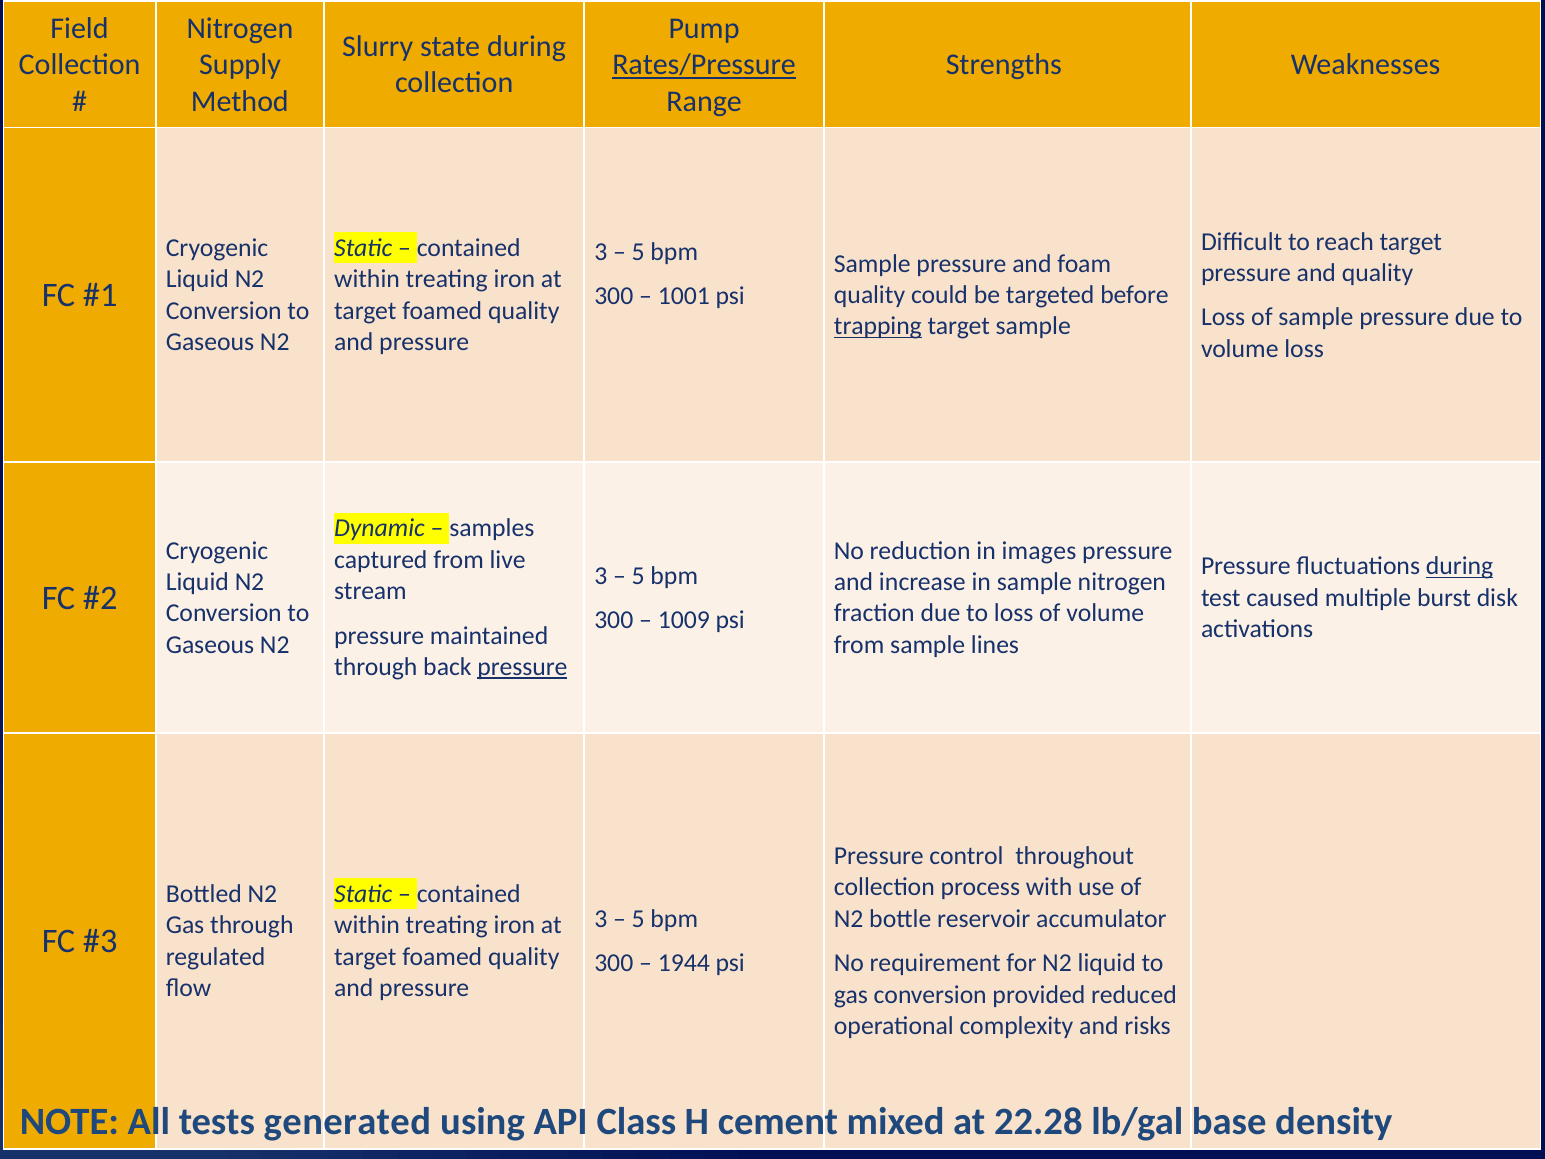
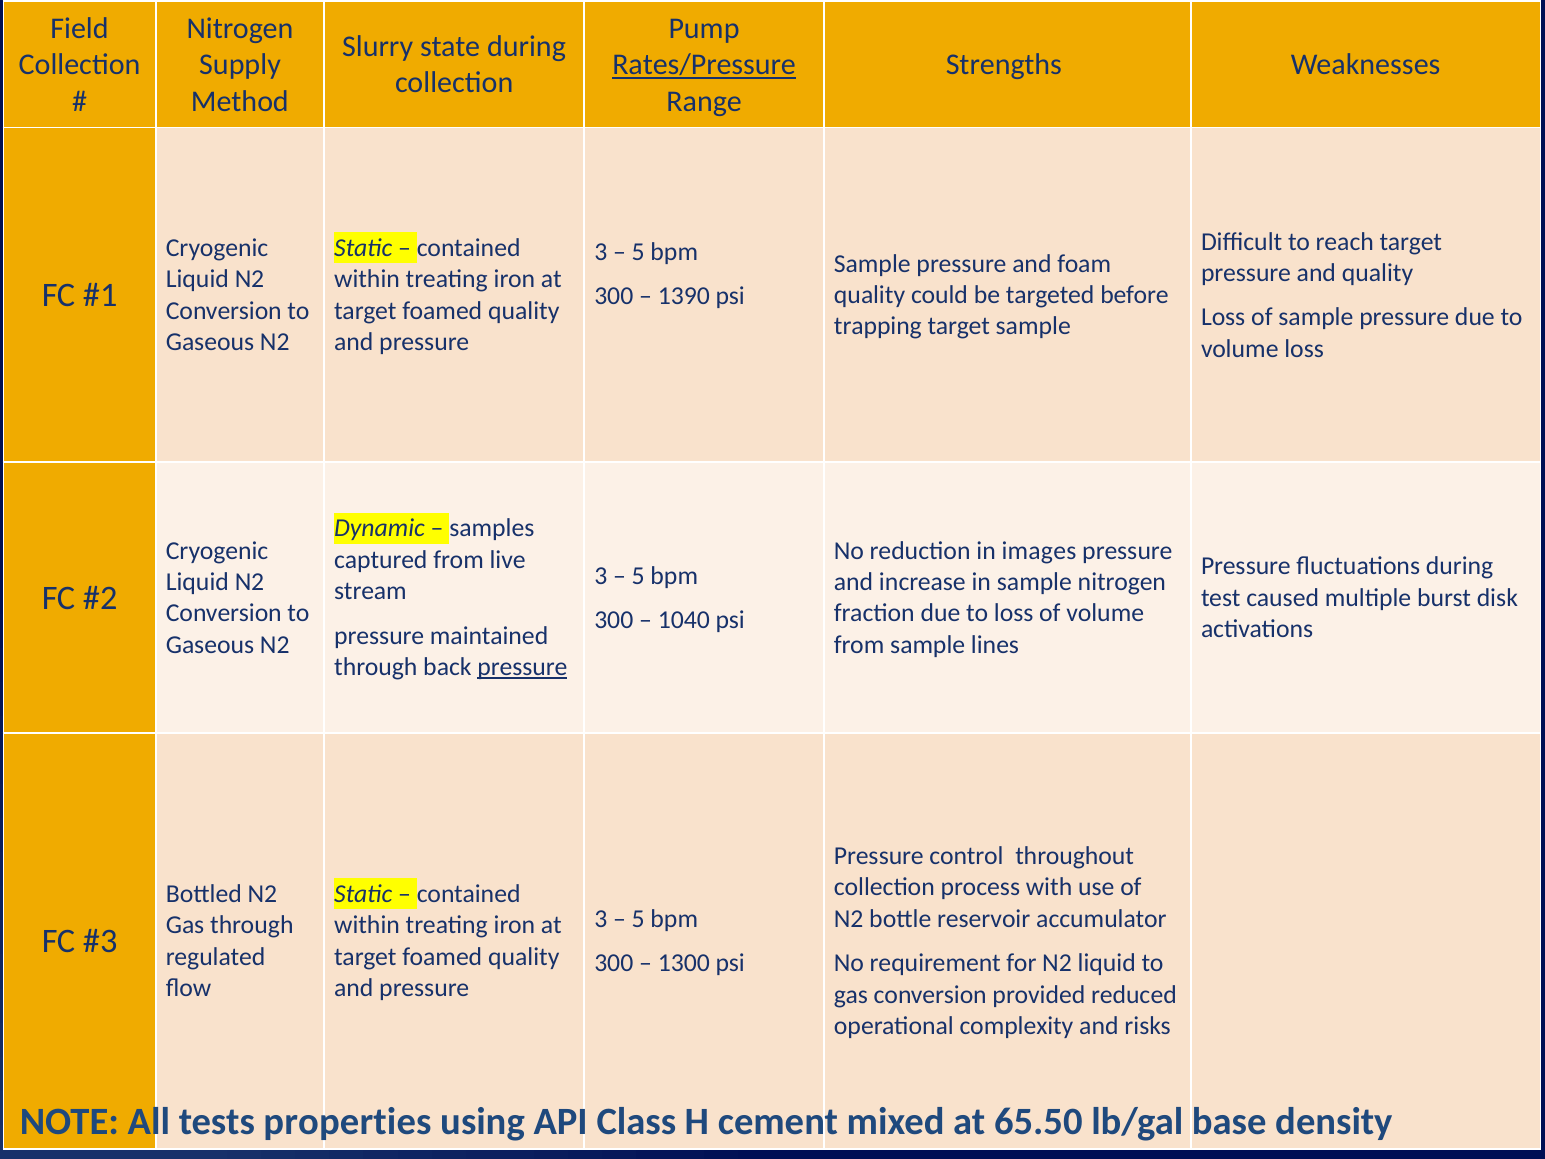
1001: 1001 -> 1390
trapping underline: present -> none
during at (1460, 566) underline: present -> none
1009: 1009 -> 1040
1944: 1944 -> 1300
generated: generated -> properties
22.28: 22.28 -> 65.50
